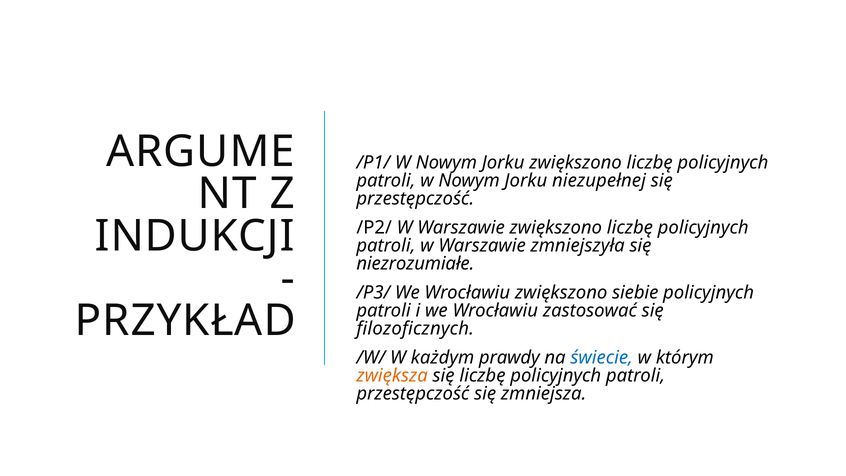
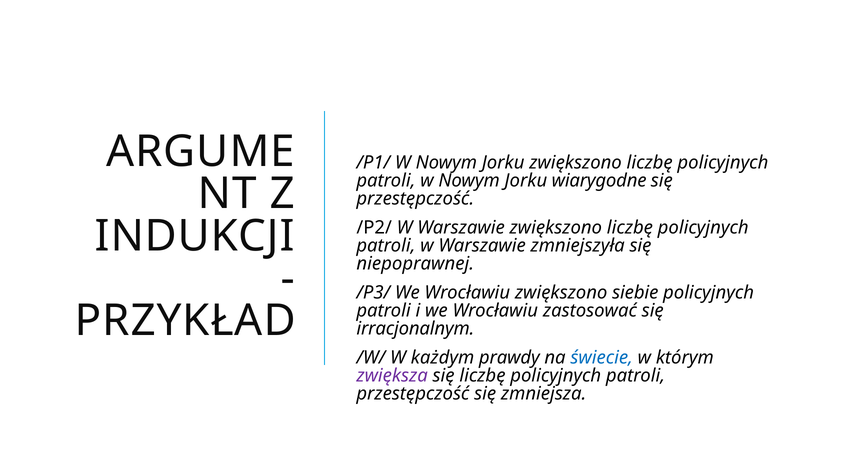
niezupełnej: niezupełnej -> wiarygodne
niezrozumiałe: niezrozumiałe -> niepoprawnej
filozoficznych: filozoficznych -> irracjonalnym
zwiększa colour: orange -> purple
